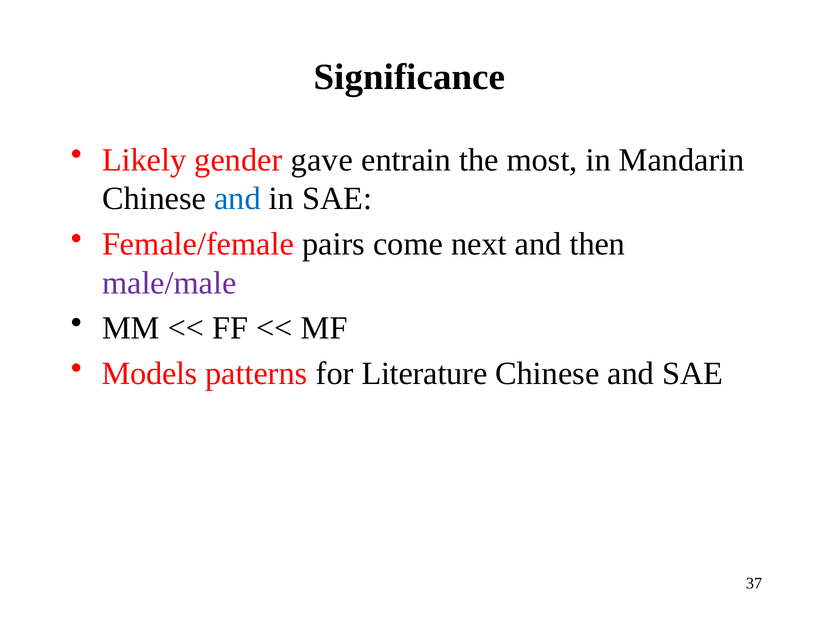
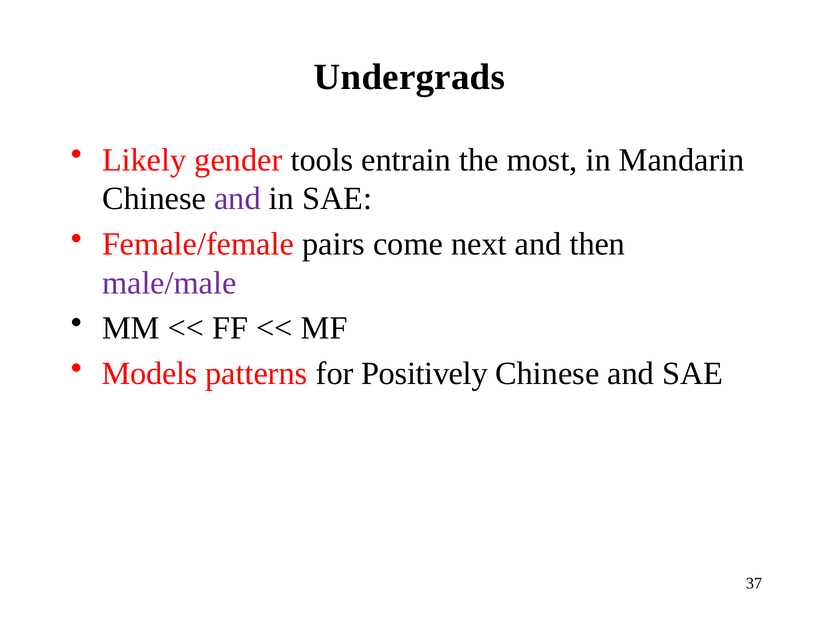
Significance: Significance -> Undergrads
gave: gave -> tools
and at (237, 199) colour: blue -> purple
Literature: Literature -> Positively
